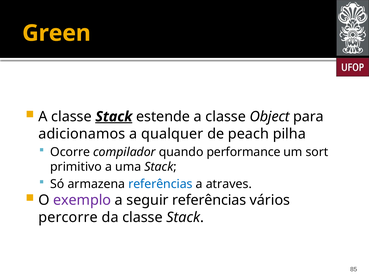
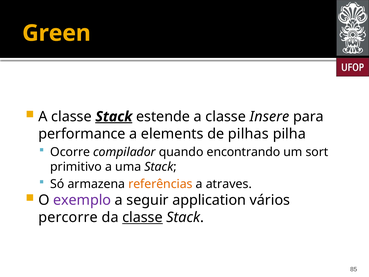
Object: Object -> Insere
adicionamos: adicionamos -> performance
qualquer: qualquer -> elements
peach: peach -> pilhas
performance: performance -> encontrando
referências at (160, 184) colour: blue -> orange
seguir referências: referências -> application
classe at (142, 217) underline: none -> present
